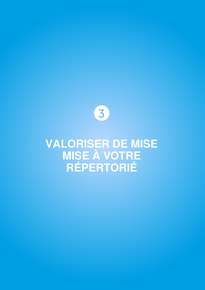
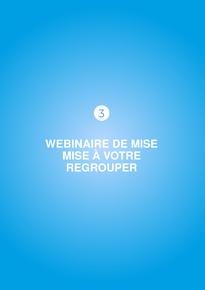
VALORISER: VALORISER -> WEBINAIRE
RÉPERTORIÉ: RÉPERTORIÉ -> REGROUPER
